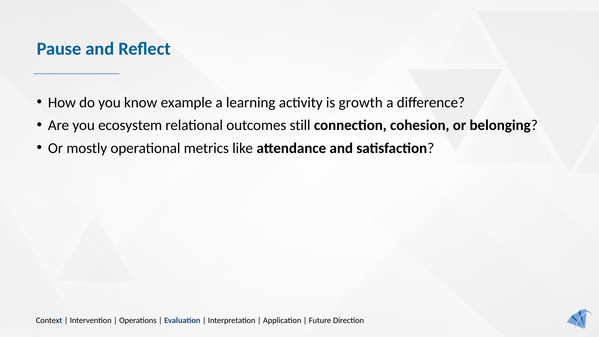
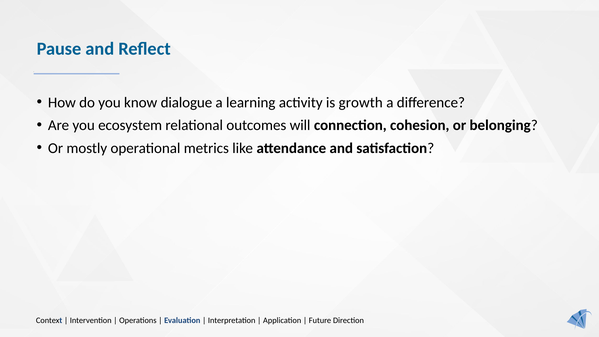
example: example -> dialogue
still: still -> will
